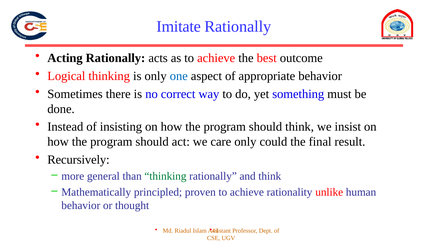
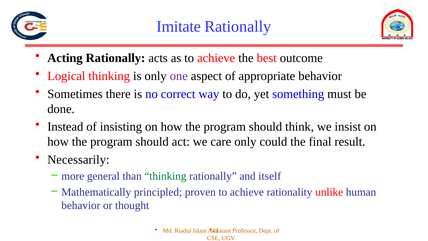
one colour: blue -> purple
Recursively: Recursively -> Necessarily
and think: think -> itself
